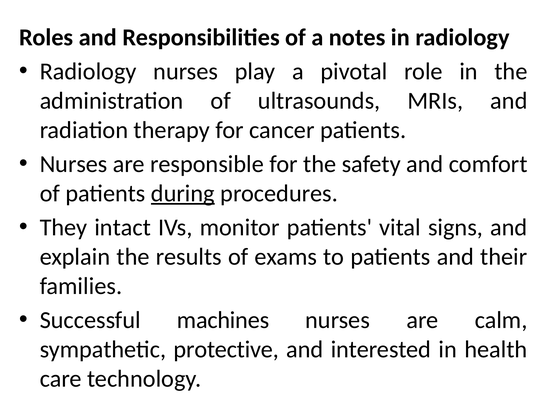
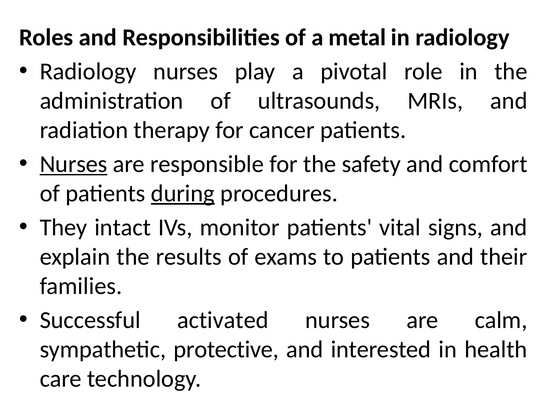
notes: notes -> metal
Nurses at (74, 164) underline: none -> present
machines: machines -> activated
